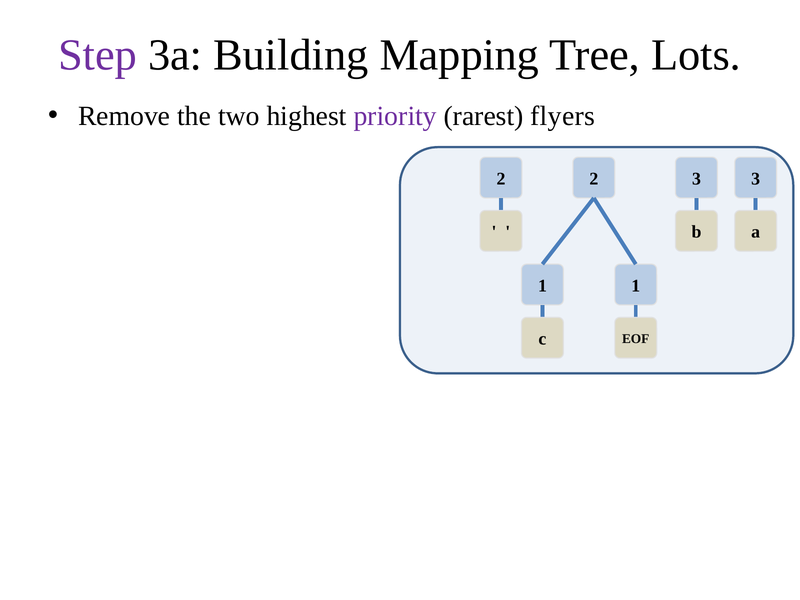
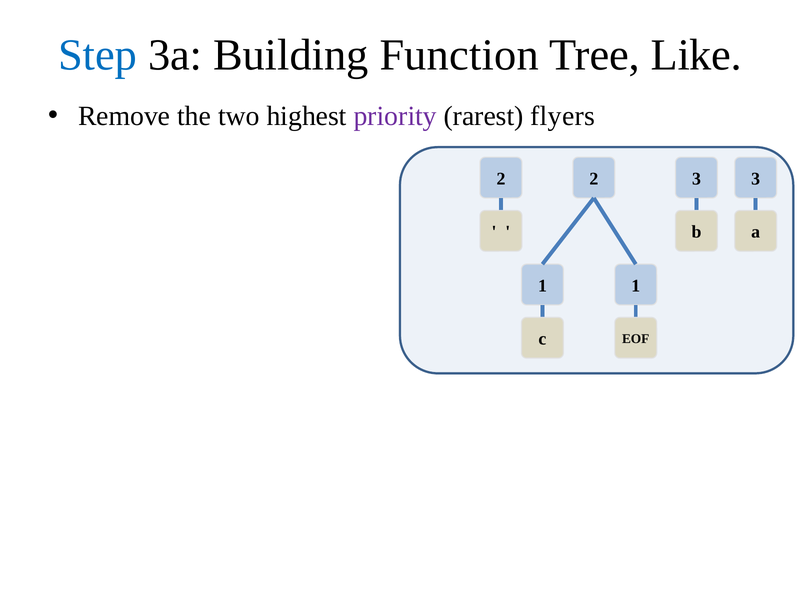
Step colour: purple -> blue
Mapping: Mapping -> Function
Lots: Lots -> Like
